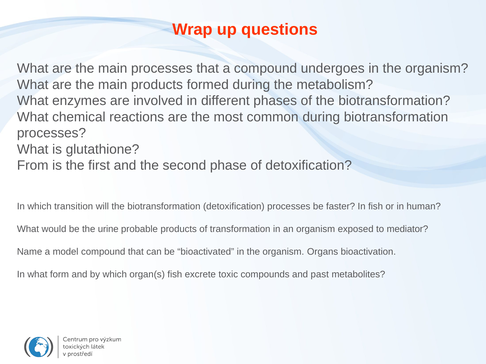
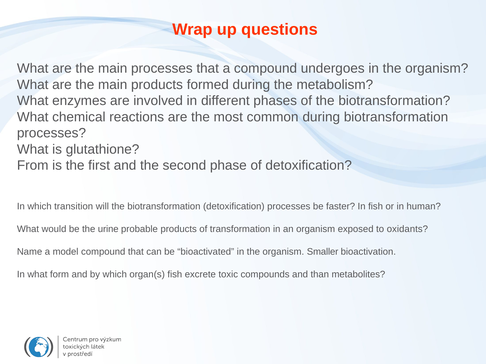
mediator: mediator -> oxidants
Organs: Organs -> Smaller
past: past -> than
